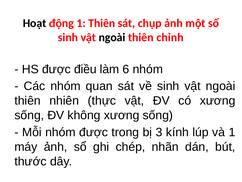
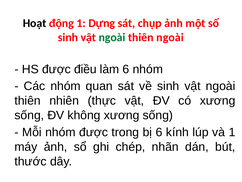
1 Thiên: Thiên -> Dựng
ngoài at (112, 37) colour: black -> green
thiên chỉnh: chỉnh -> ngoài
bị 3: 3 -> 6
